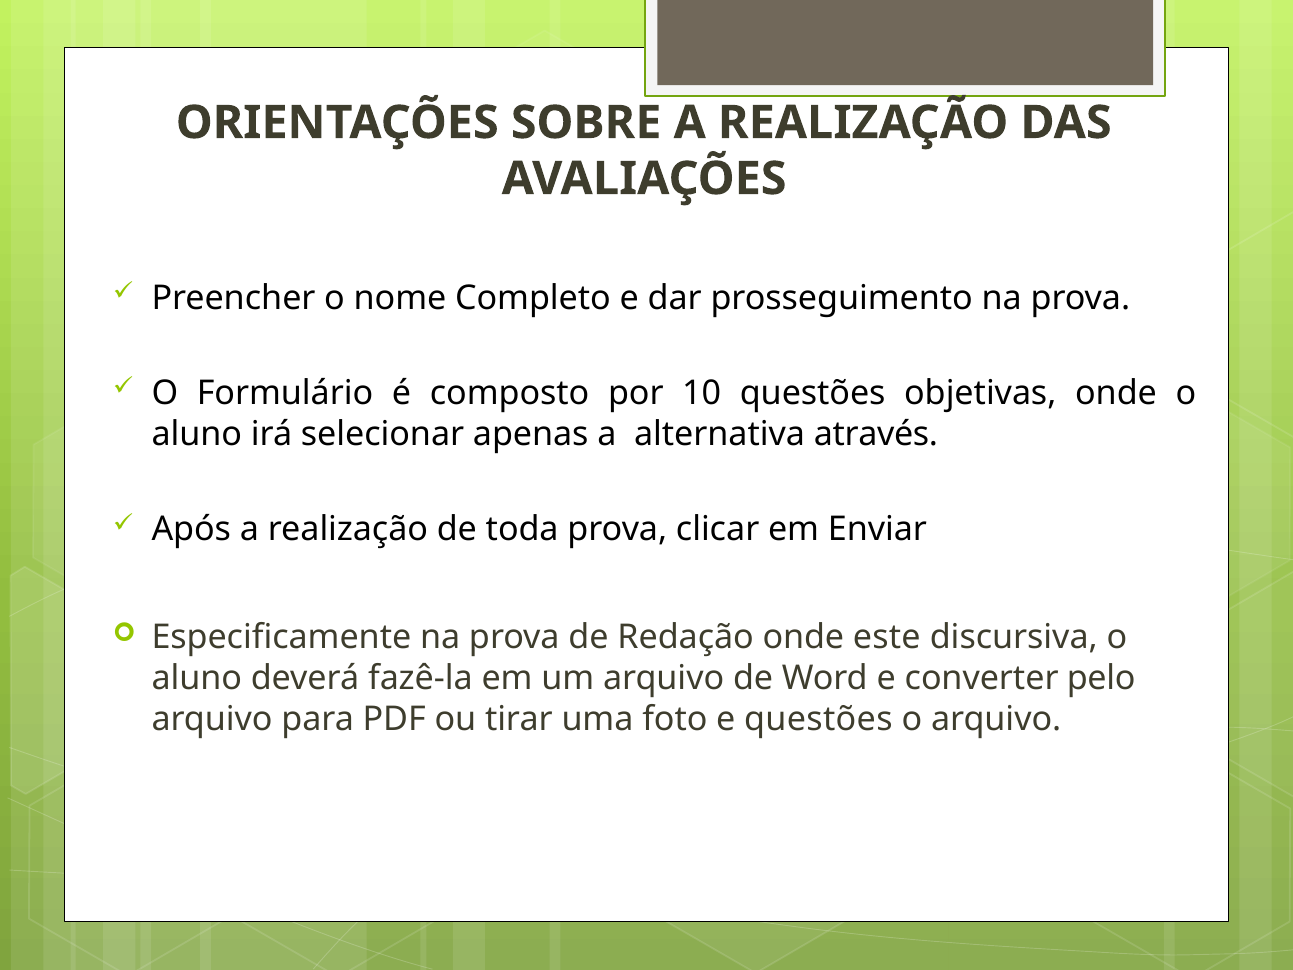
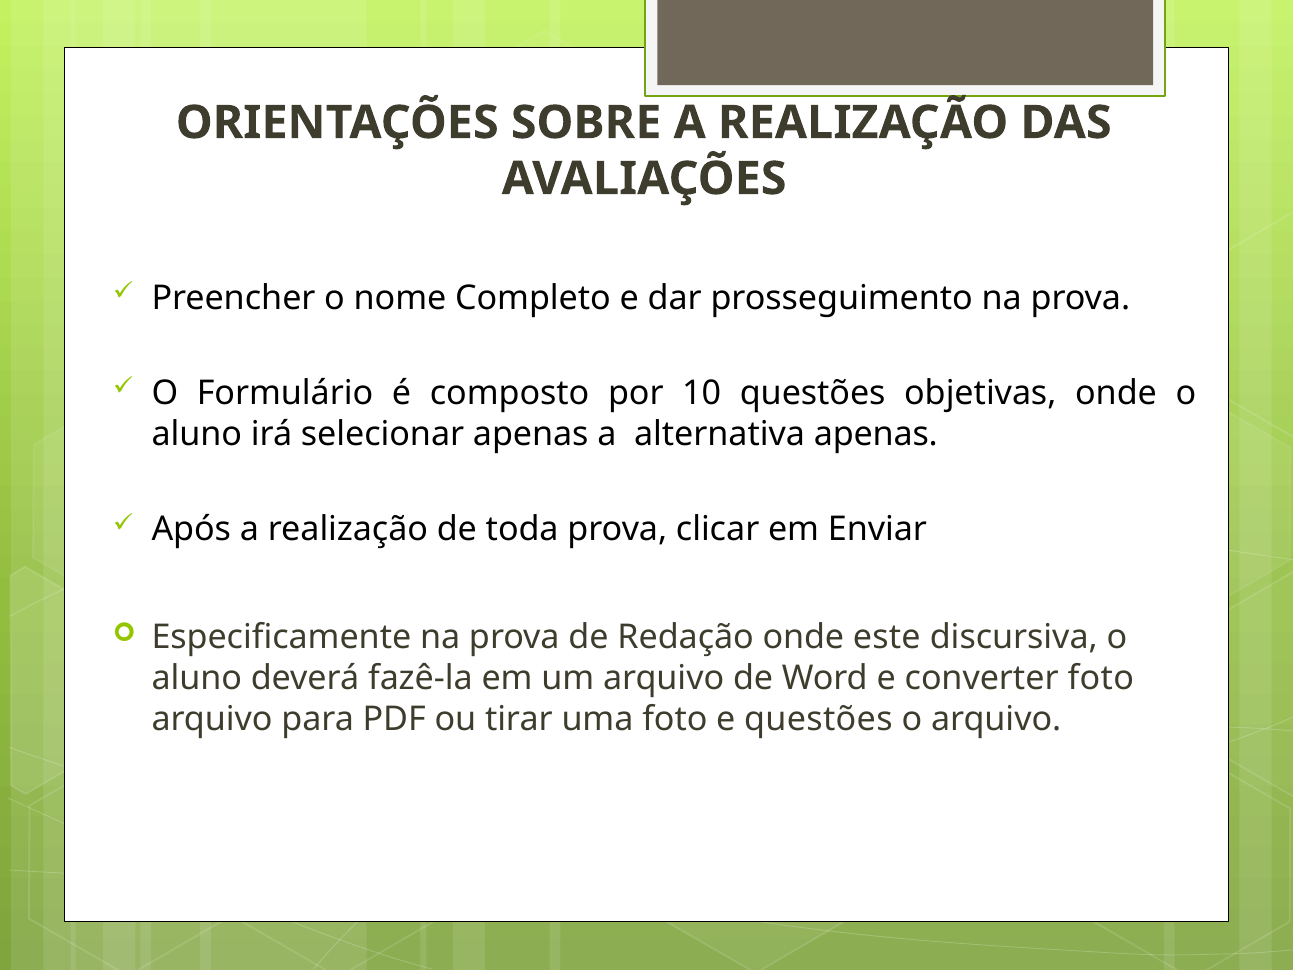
alternativa através: através -> apenas
converter pelo: pelo -> foto
